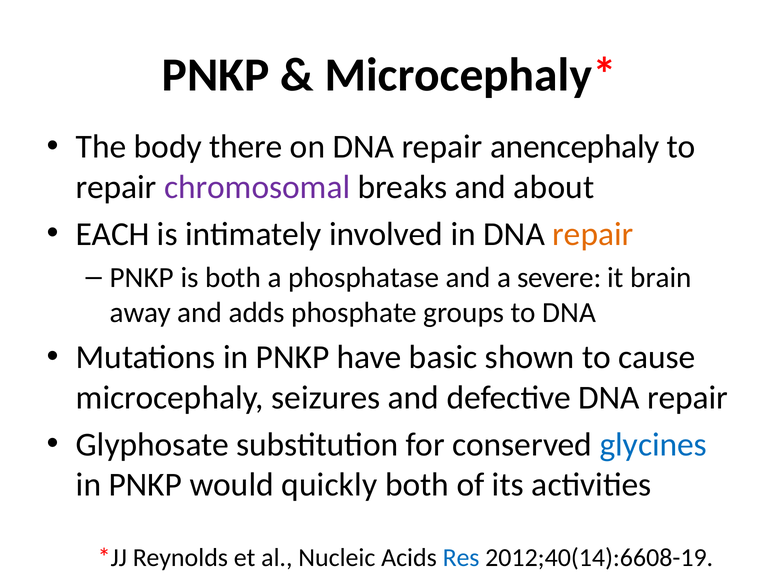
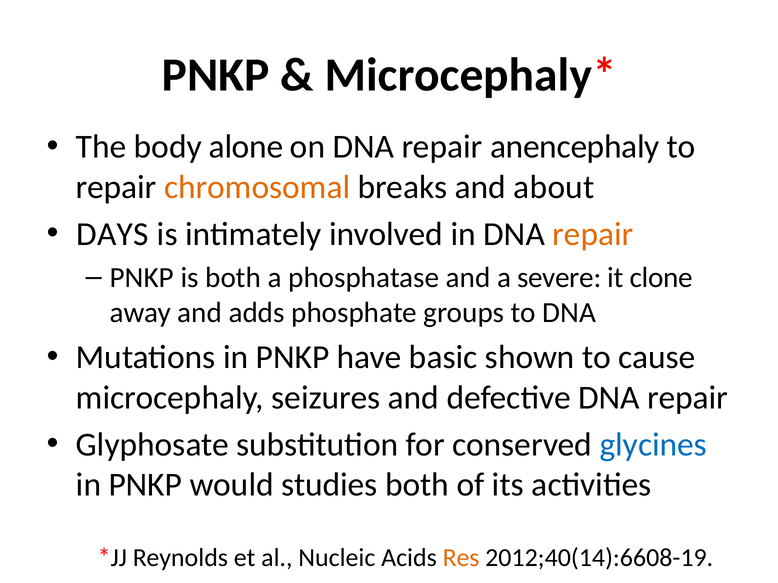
there: there -> alone
chromosomal colour: purple -> orange
EACH: EACH -> DAYS
brain: brain -> clone
quickly: quickly -> studies
Res colour: blue -> orange
